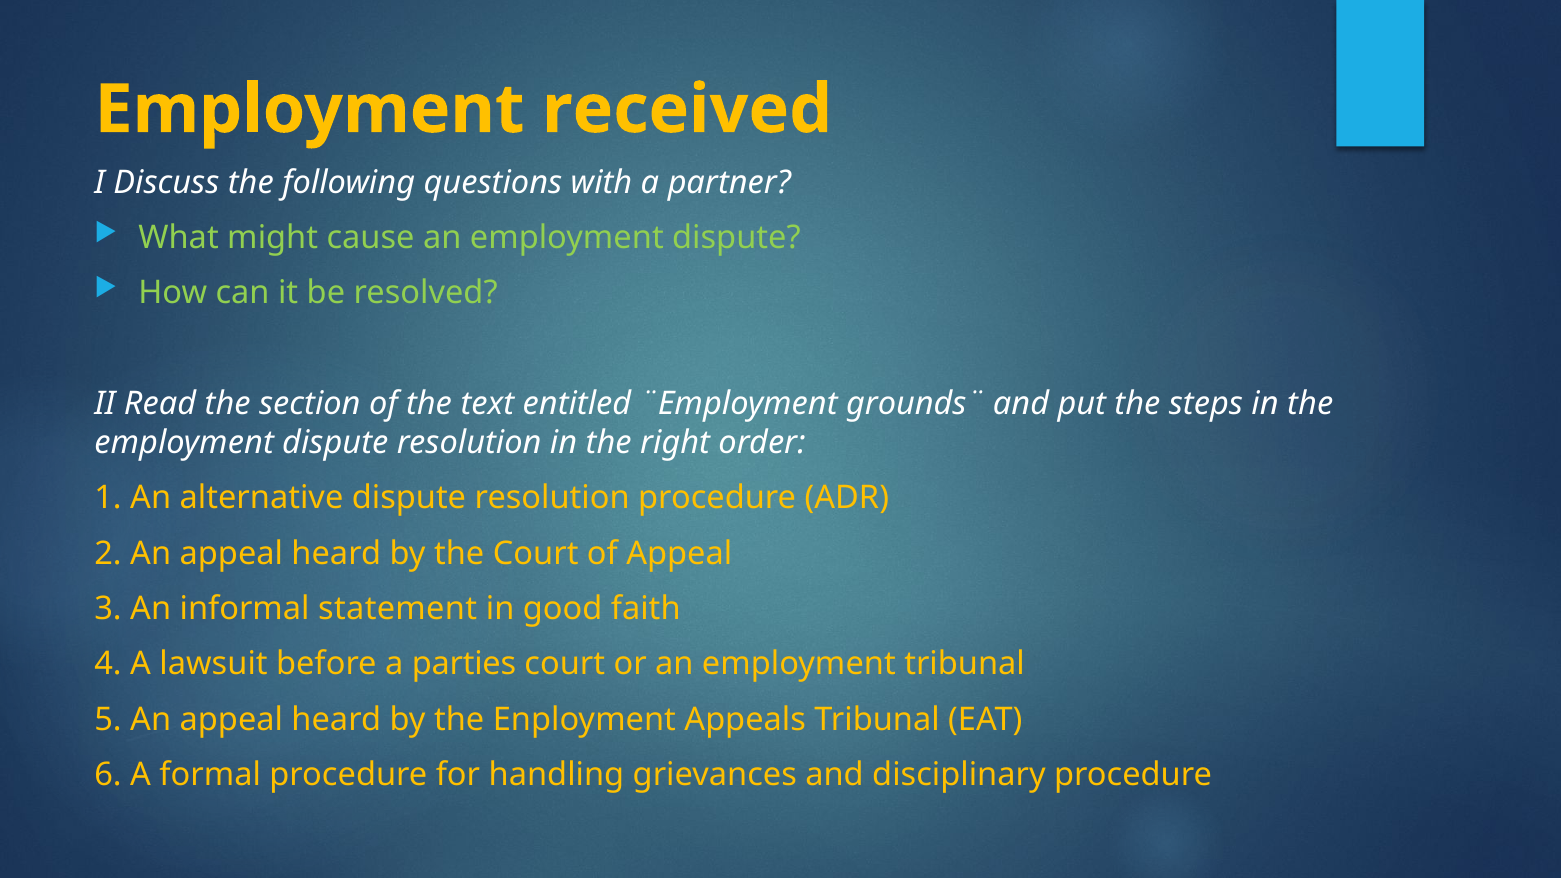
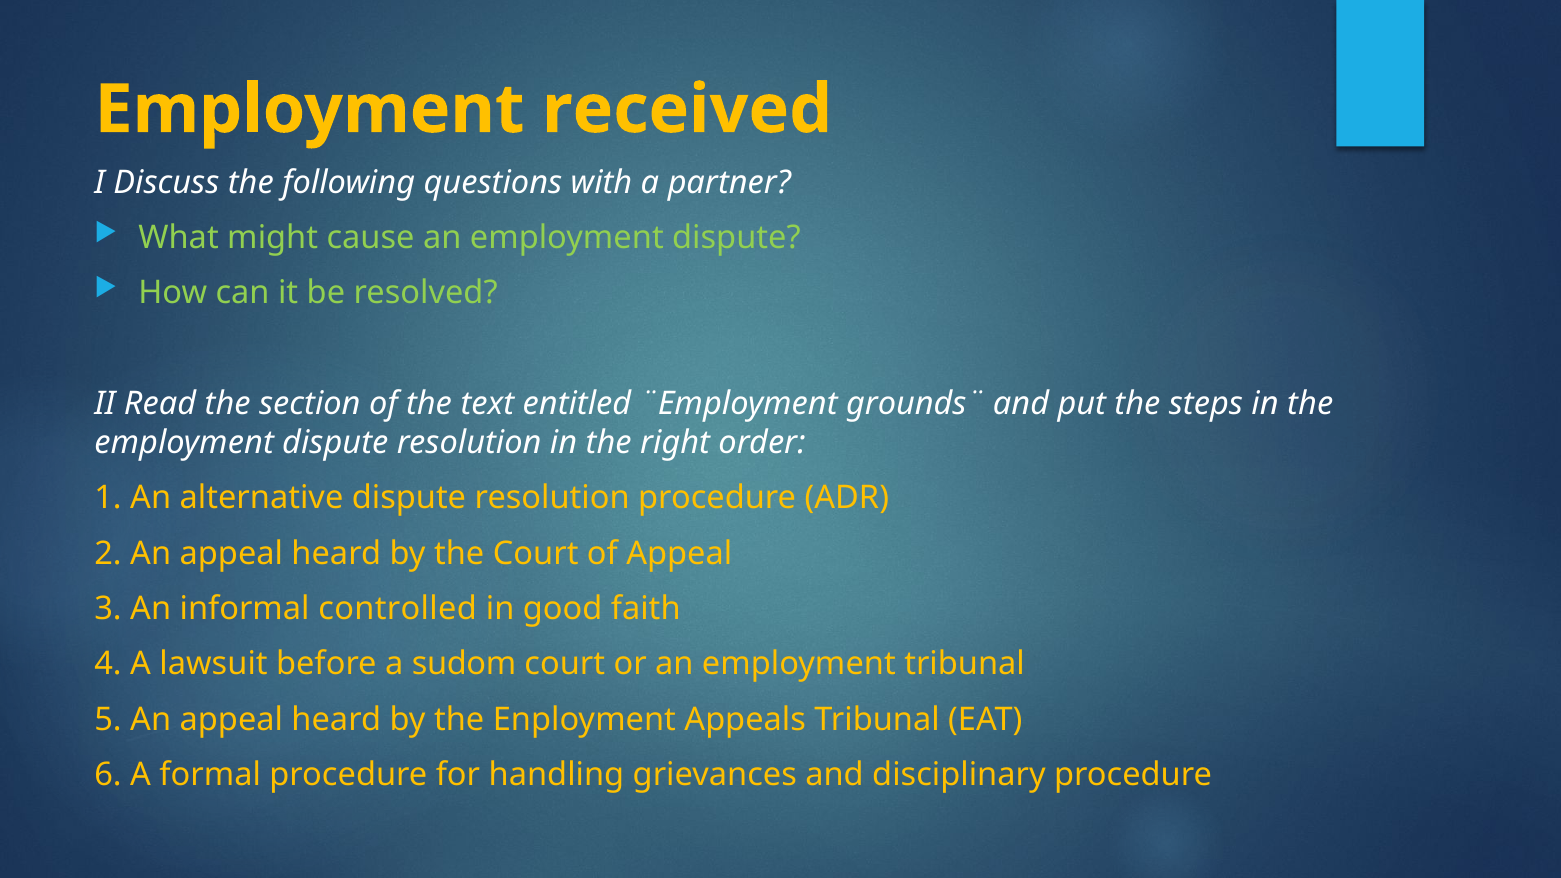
statement: statement -> controlled
parties: parties -> sudom
